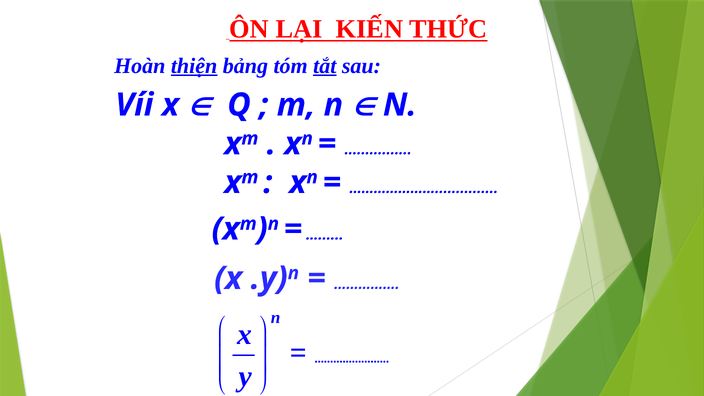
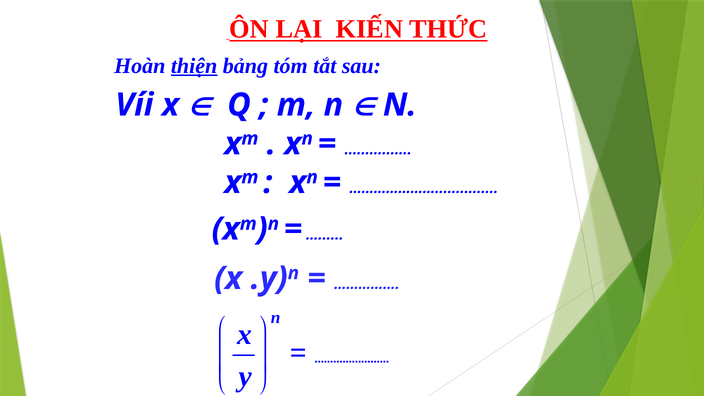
tắt underline: present -> none
